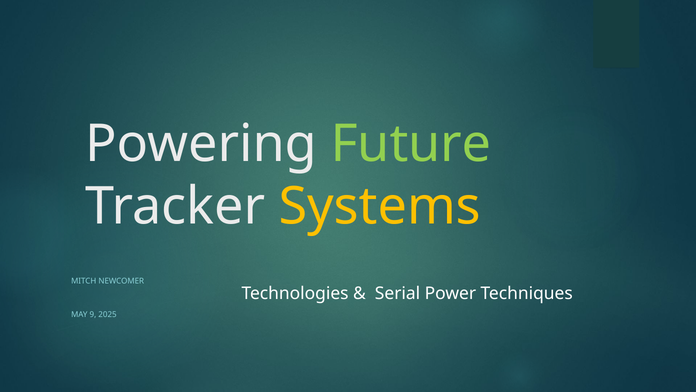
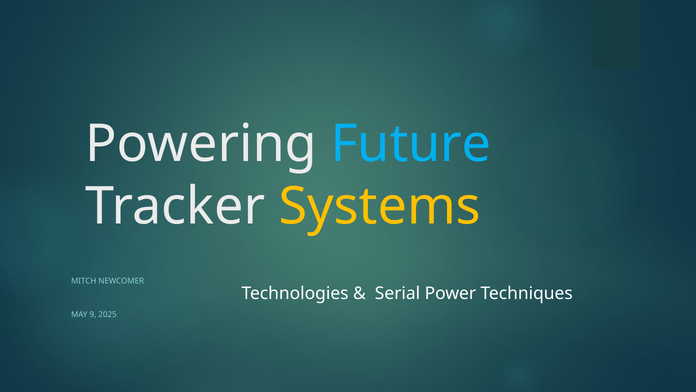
Future colour: light green -> light blue
